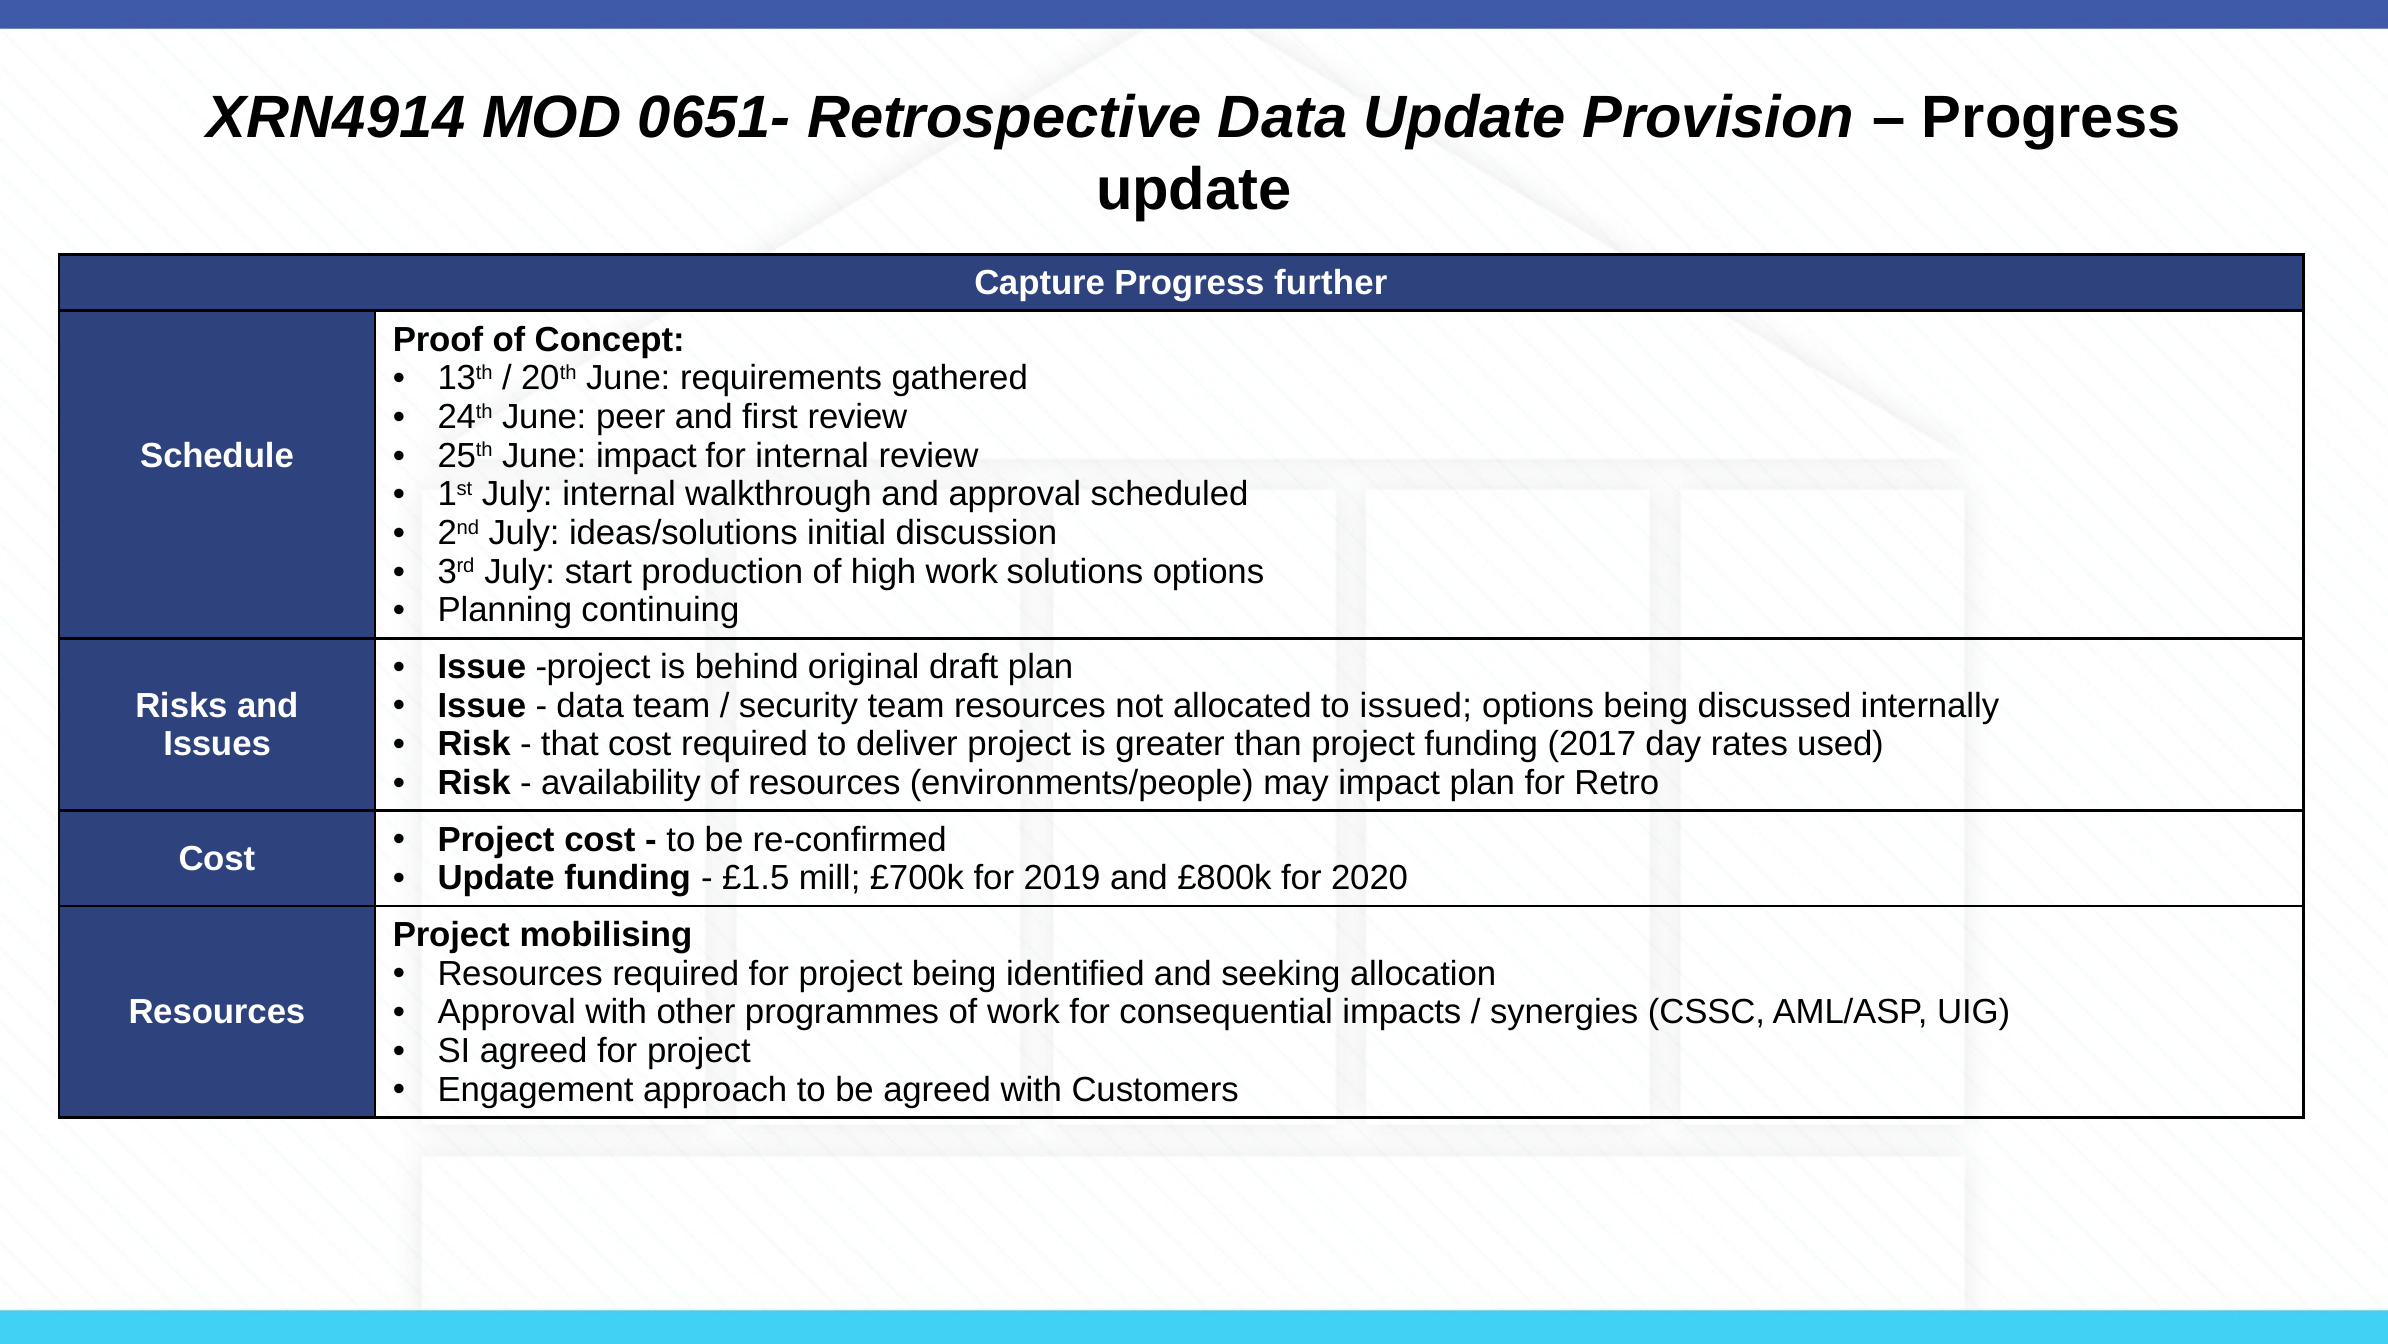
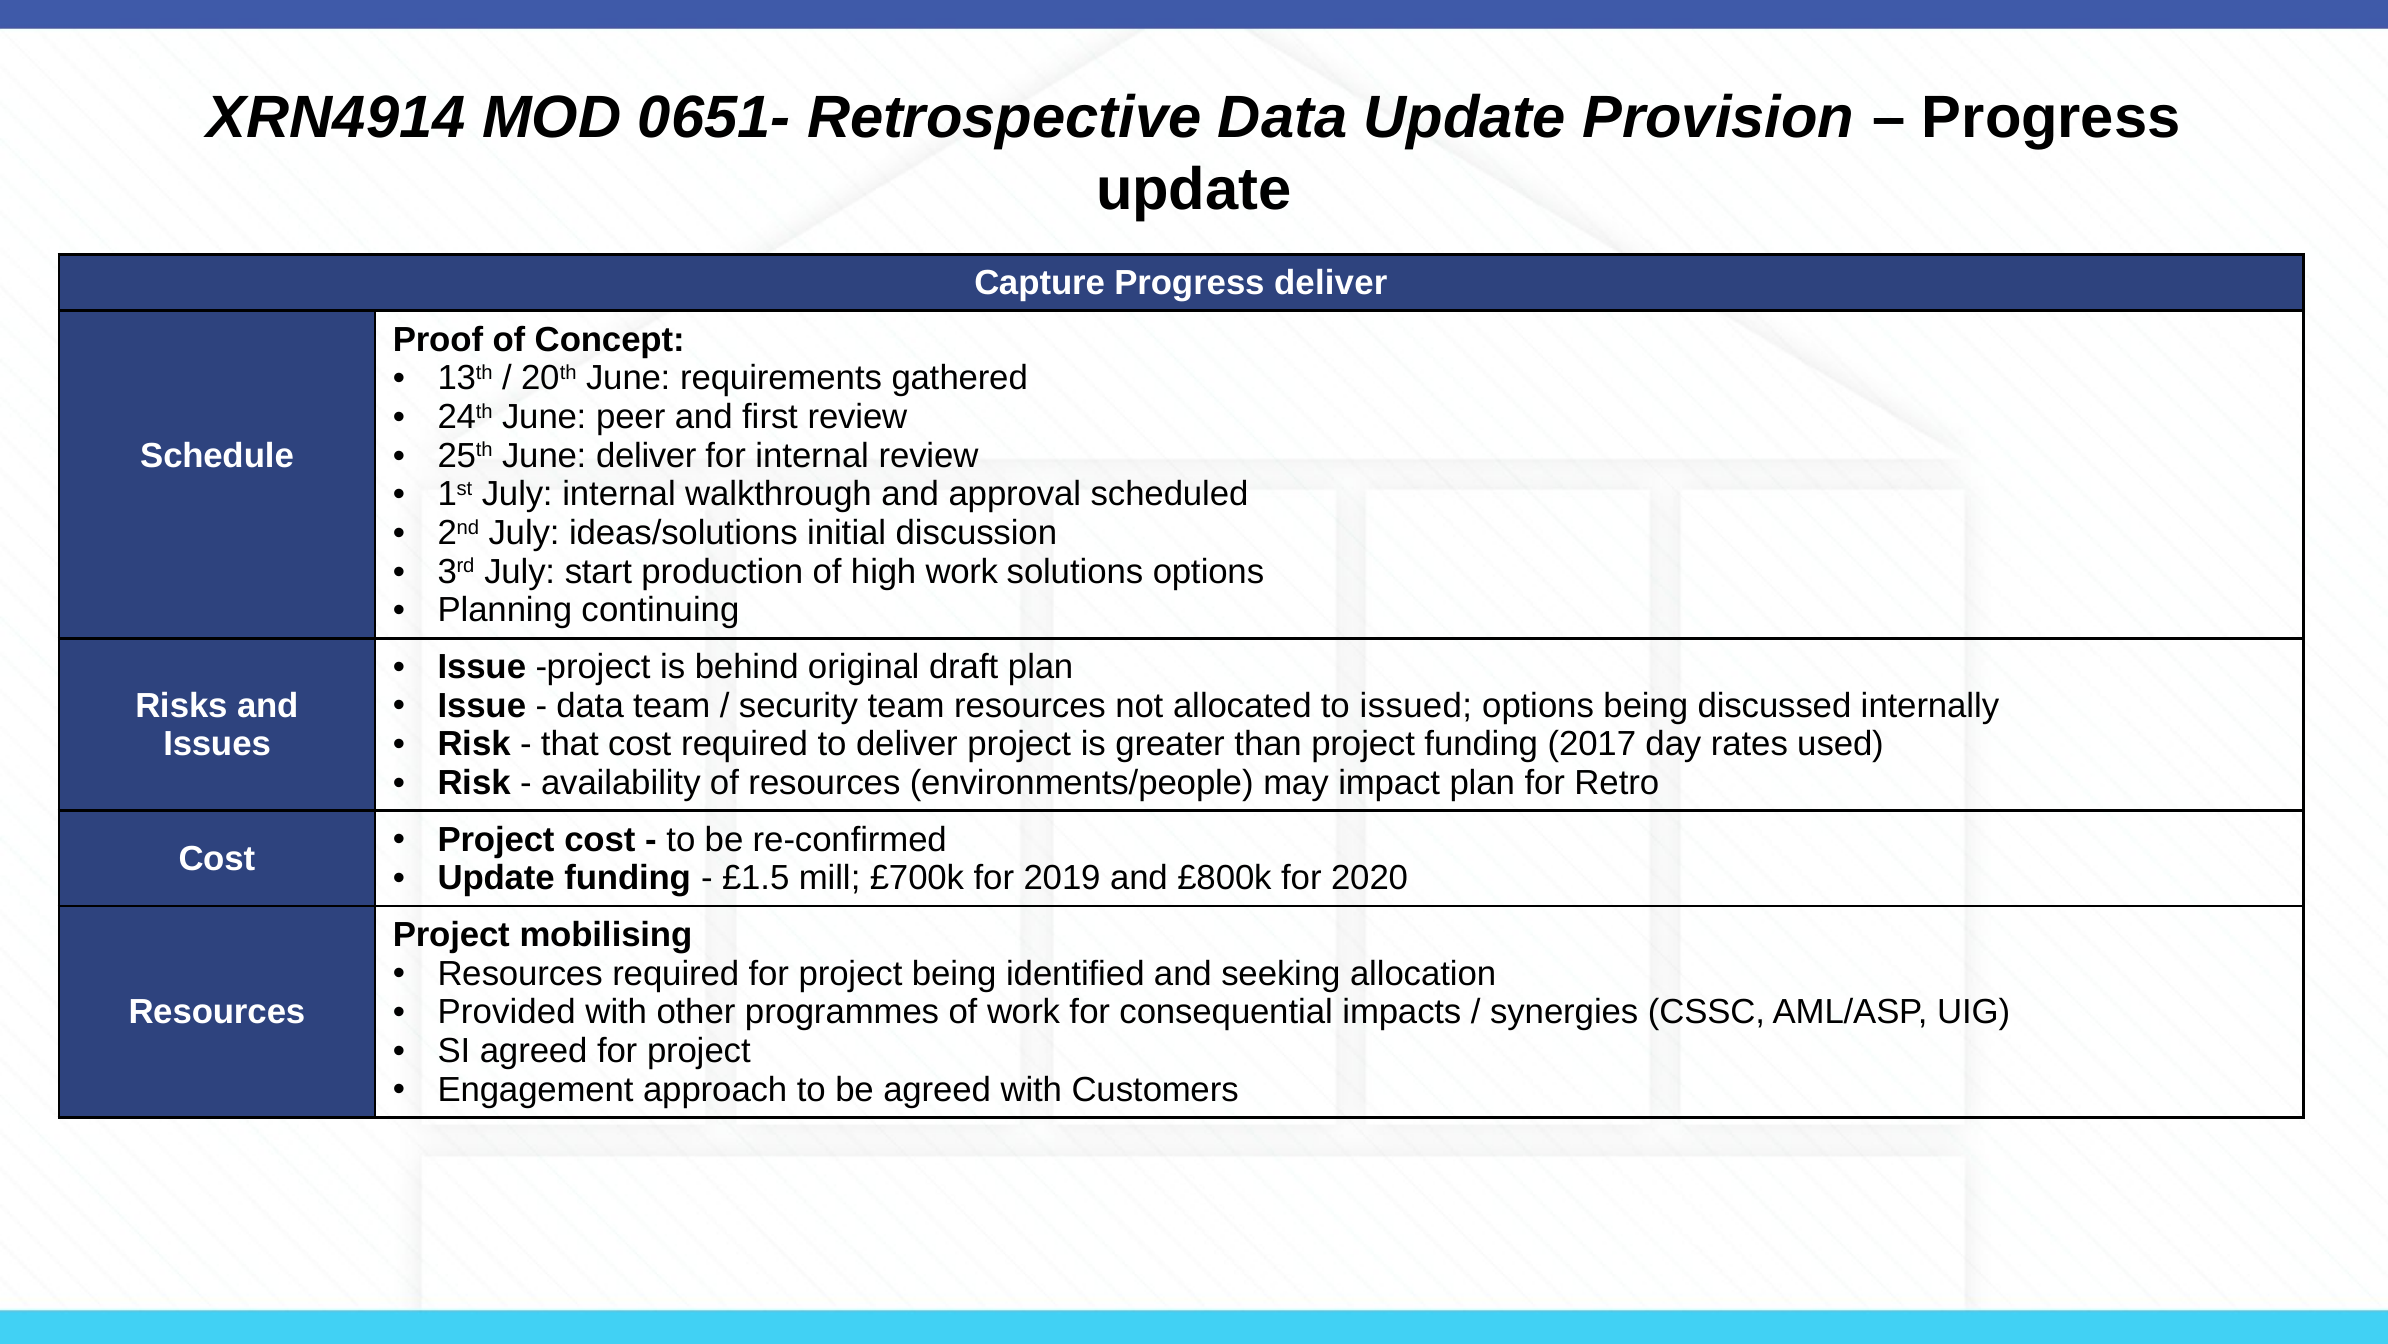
Progress further: further -> deliver
June impact: impact -> deliver
Approval at (507, 1012): Approval -> Provided
